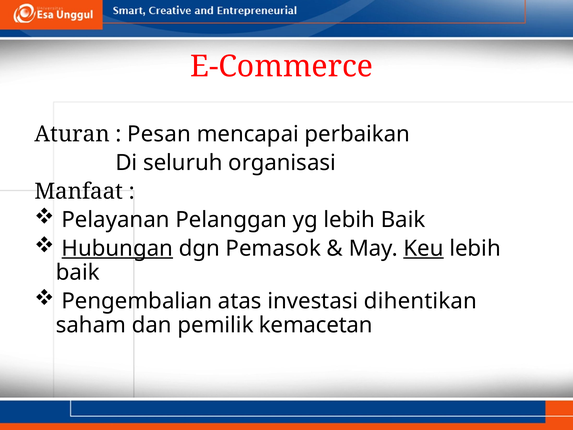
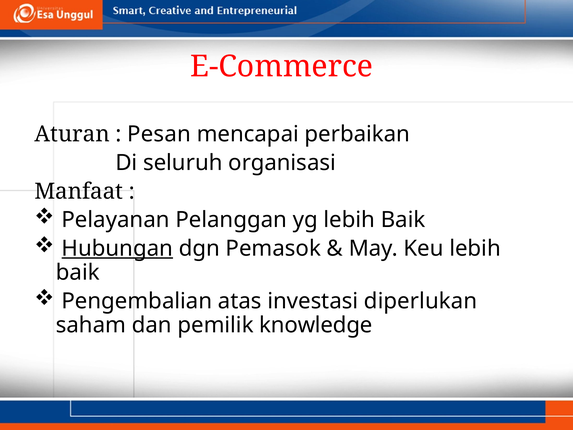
Keu underline: present -> none
dihentikan: dihentikan -> diperlukan
kemacetan: kemacetan -> knowledge
